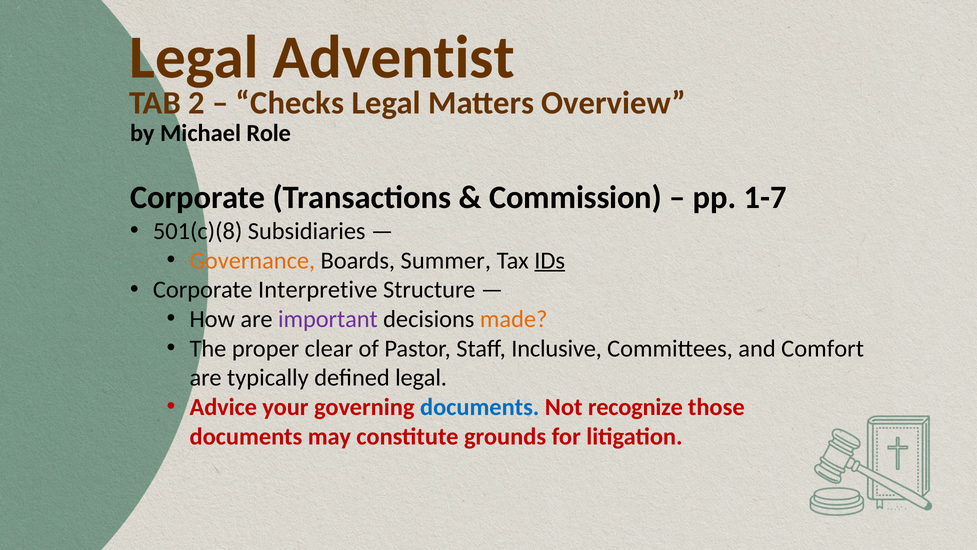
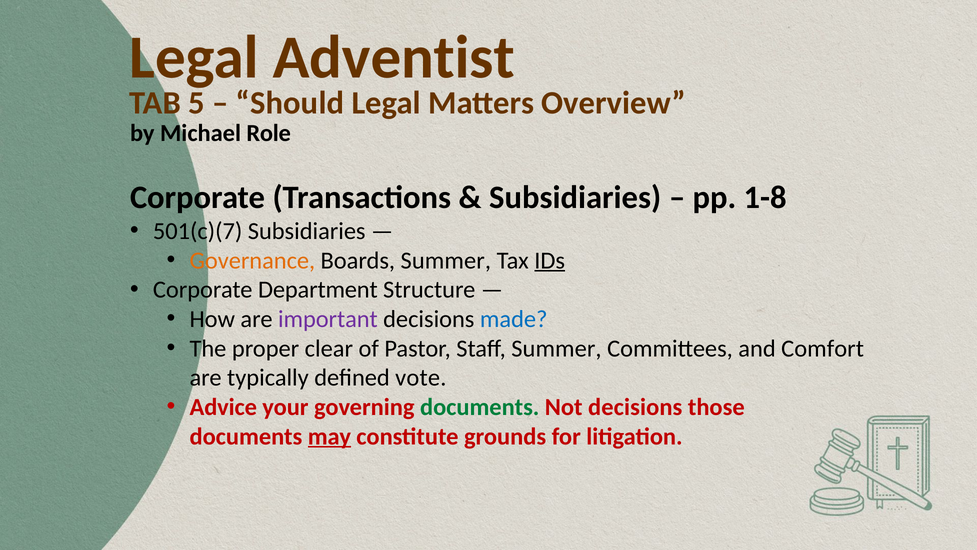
2: 2 -> 5
Checks: Checks -> Should
Commission at (575, 197): Commission -> Subsidiaries
1-7: 1-7 -> 1-8
501(c)(8: 501(c)(8 -> 501(c)(7
Interpretive: Interpretive -> Department
made colour: orange -> blue
Staff Inclusive: Inclusive -> Summer
defined legal: legal -> vote
documents at (480, 407) colour: blue -> green
Not recognize: recognize -> decisions
may underline: none -> present
